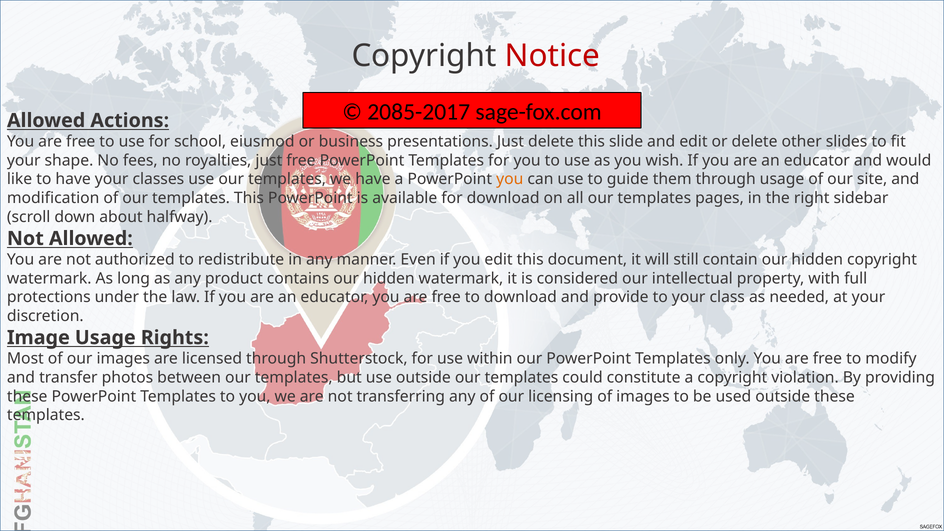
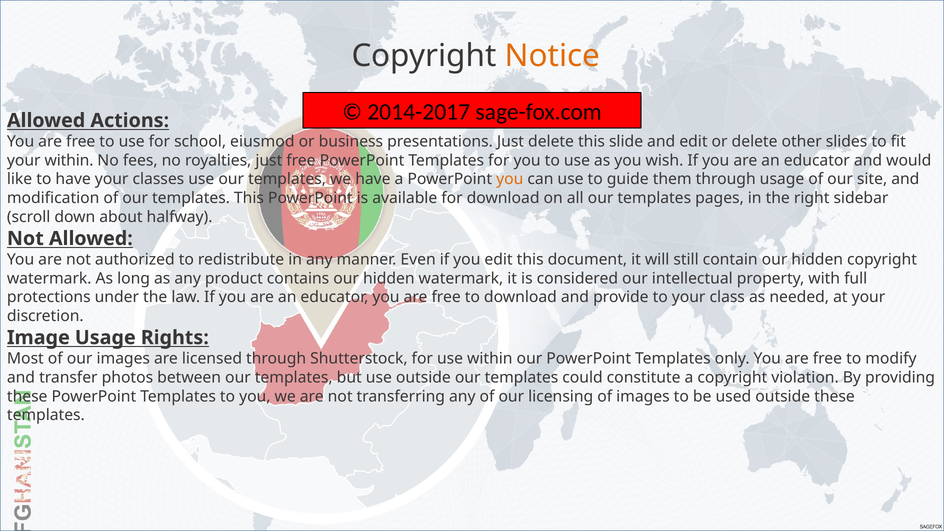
Notice colour: red -> orange
2085-2017: 2085-2017 -> 2014-2017
your shape: shape -> within
